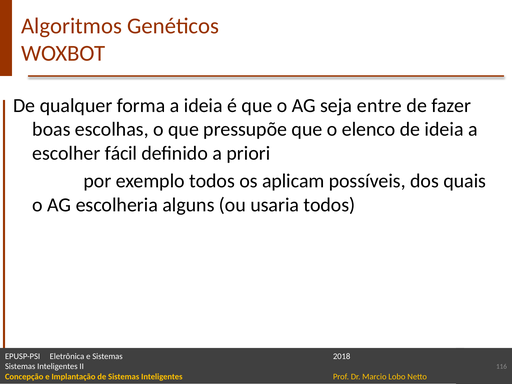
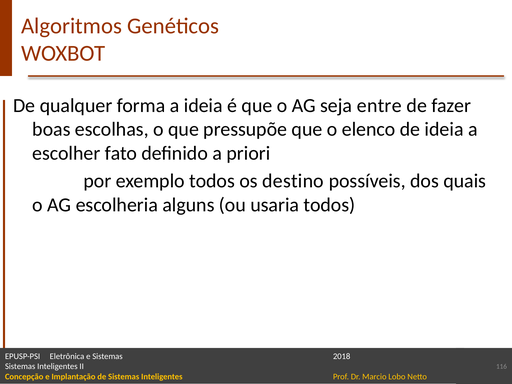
fácil: fácil -> fato
aplicam: aplicam -> destino
